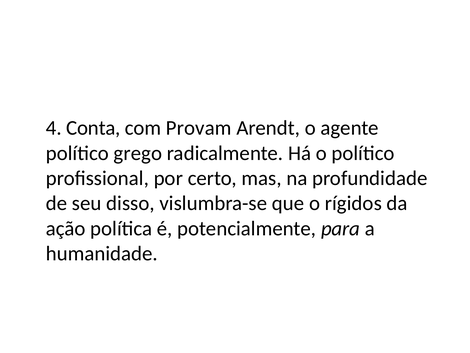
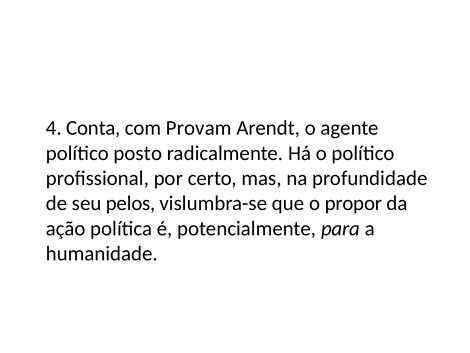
grego: grego -> posto
disso: disso -> pelos
rígidos: rígidos -> propor
